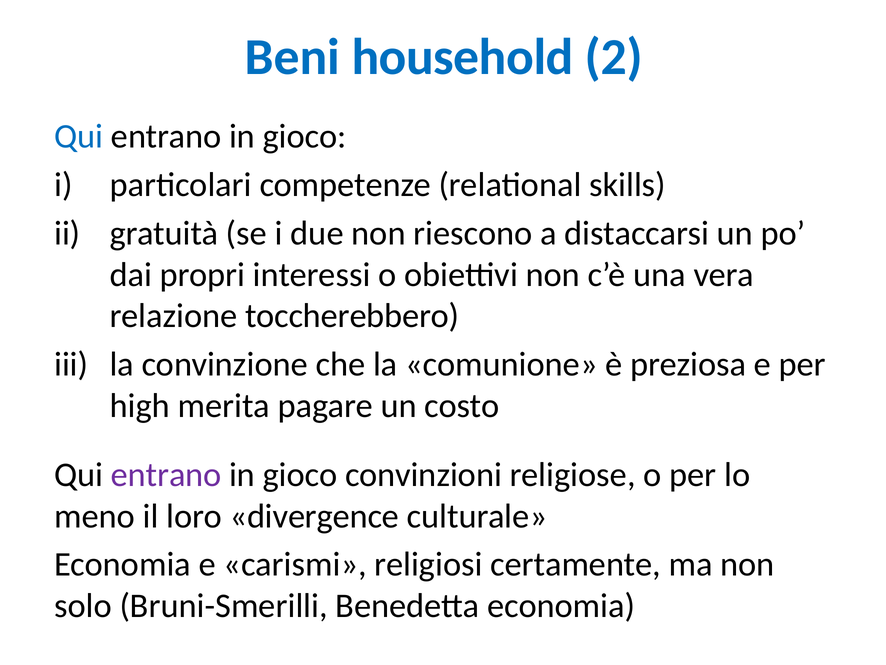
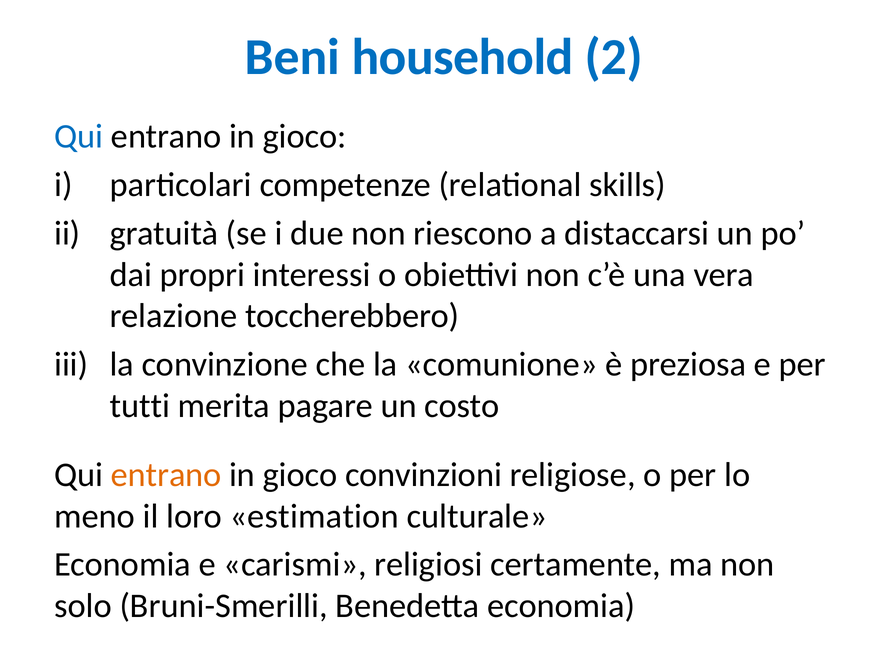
high: high -> tutti
entrano at (166, 474) colour: purple -> orange
divergence: divergence -> estimation
